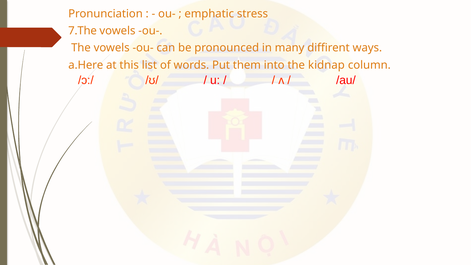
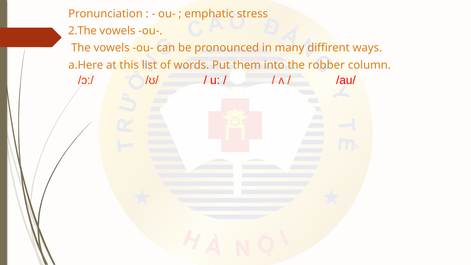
7.The: 7.The -> 2.The
kidnap: kidnap -> robber
